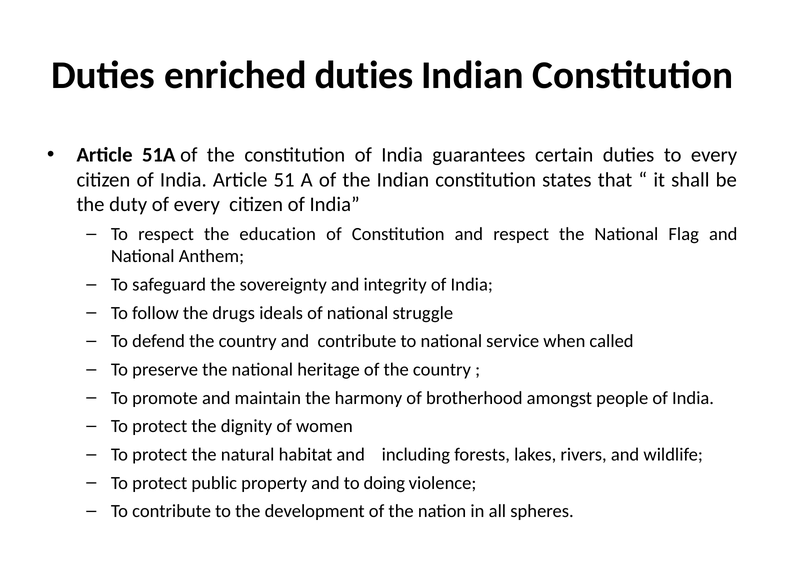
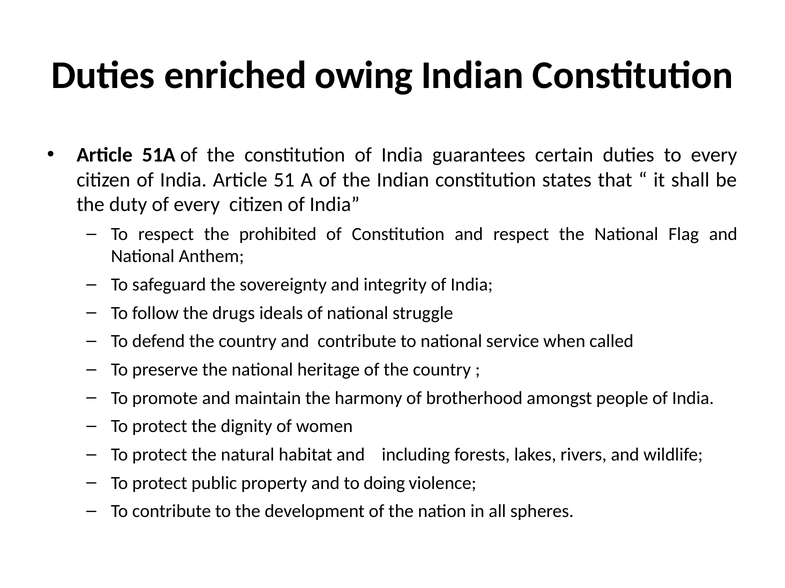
enriched duties: duties -> owing
education: education -> prohibited
